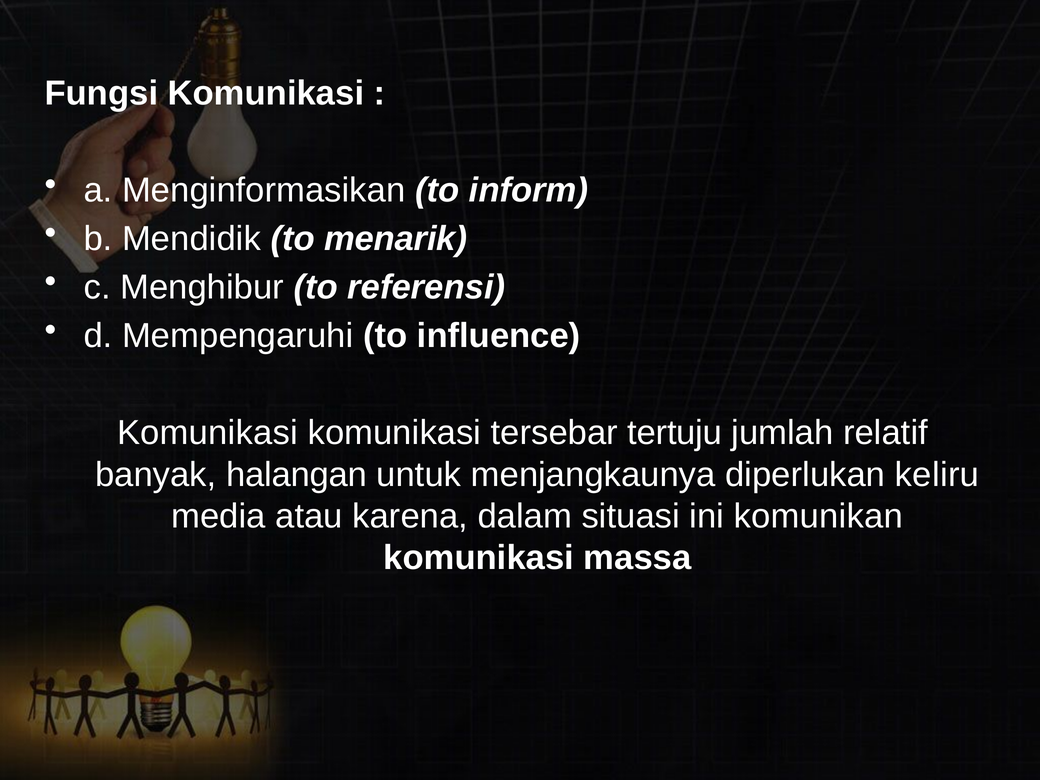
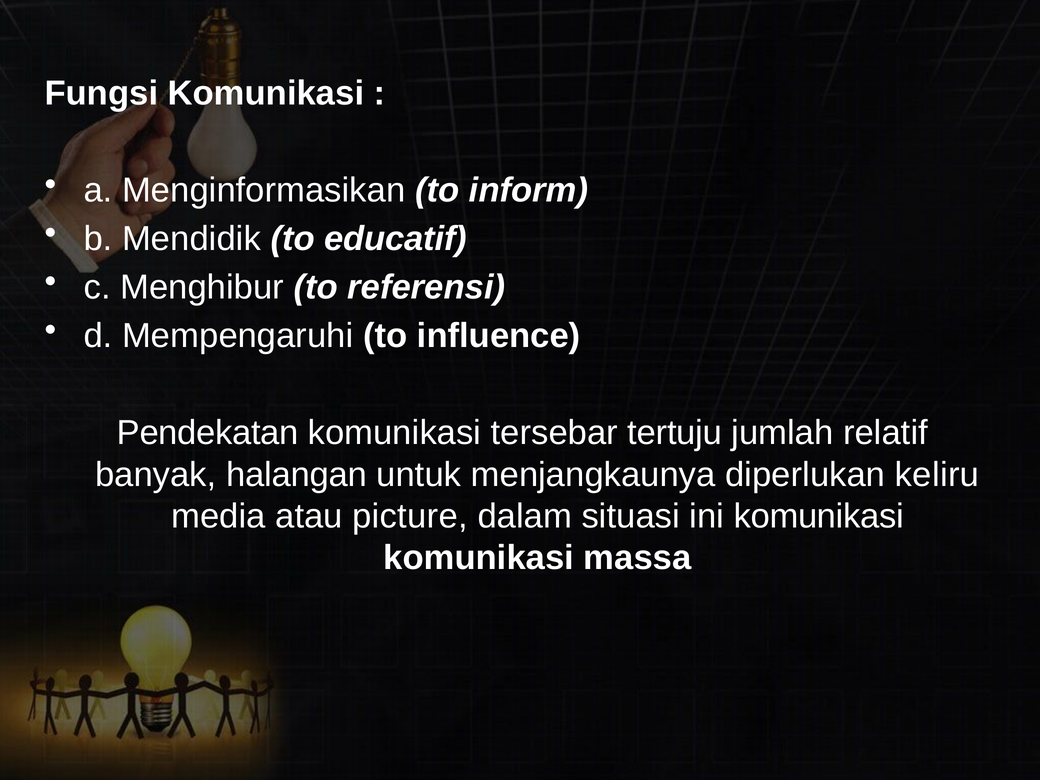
menarik: menarik -> educatif
Komunikasi at (207, 433): Komunikasi -> Pendekatan
karena: karena -> picture
ini komunikan: komunikan -> komunikasi
